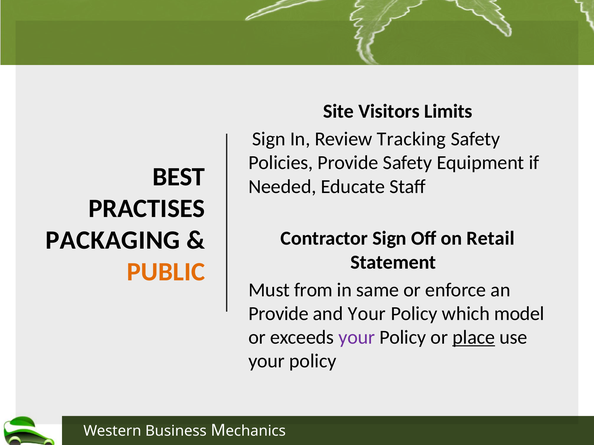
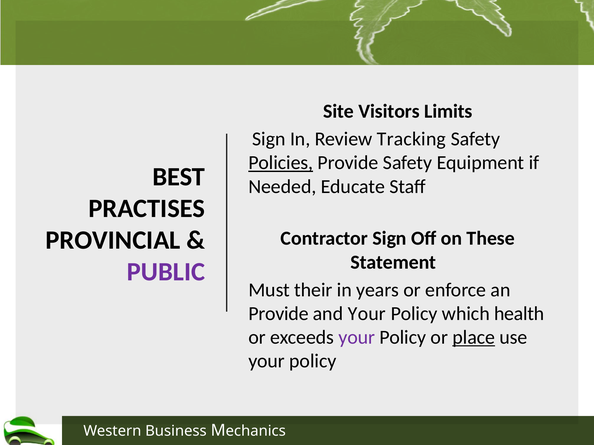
Policies underline: none -> present
PACKAGING: PACKAGING -> PROVINCIAL
Retail: Retail -> These
PUBLIC colour: orange -> purple
from: from -> their
same: same -> years
model: model -> health
